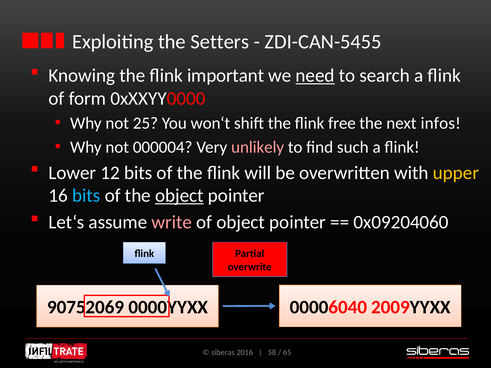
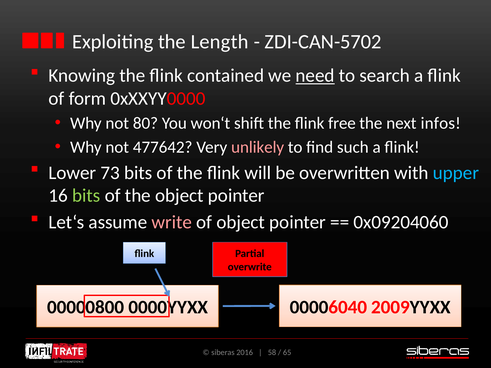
Setters: Setters -> Length
ZDI-CAN-5455: ZDI-CAN-5455 -> ZDI-CAN-5702
important: important -> contained
25: 25 -> 80
000004: 000004 -> 477642
12: 12 -> 73
upper colour: yellow -> light blue
bits at (86, 196) colour: light blue -> light green
object at (179, 196) underline: present -> none
90752069: 90752069 -> 00000800
